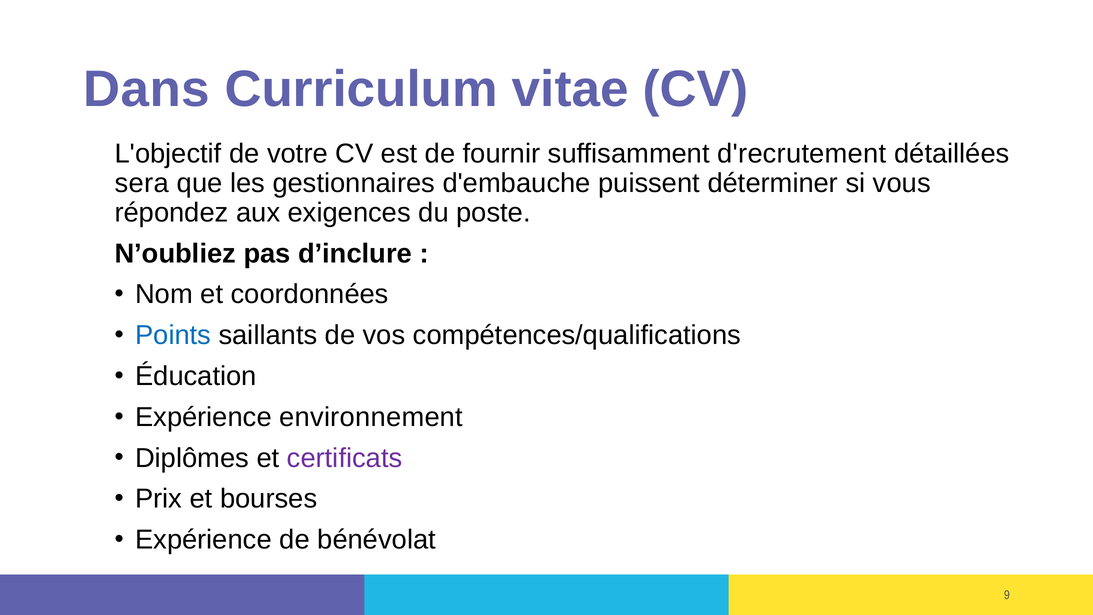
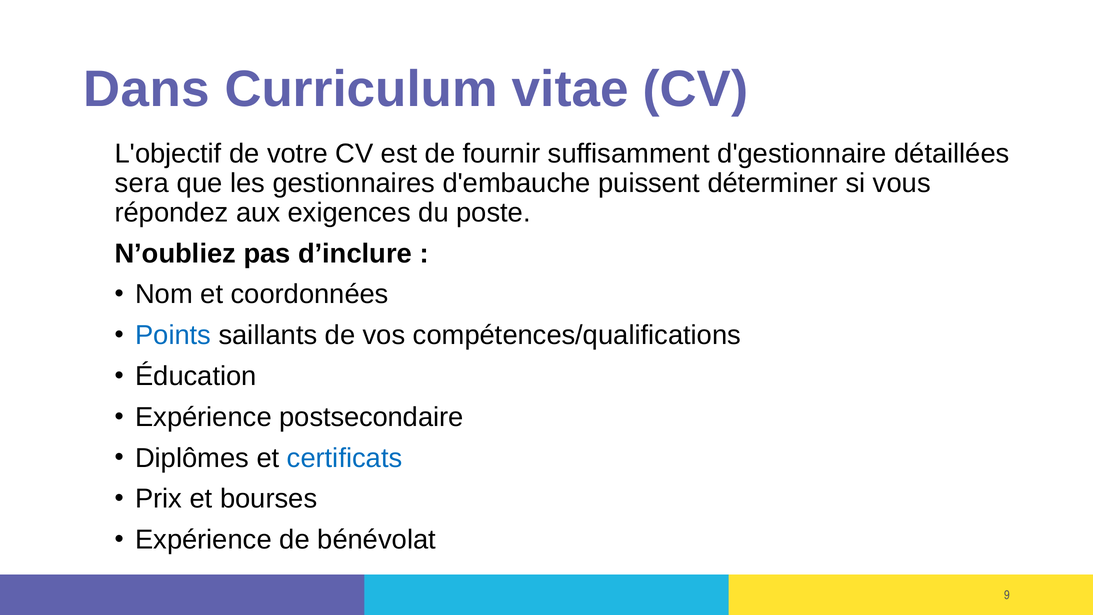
d'recrutement: d'recrutement -> d'gestionnaire
environnement: environnement -> postsecondaire
certificats colour: purple -> blue
